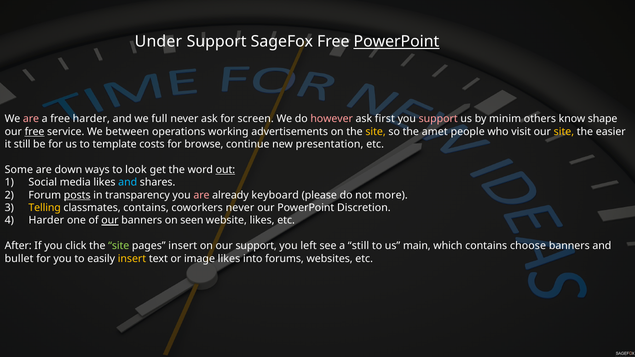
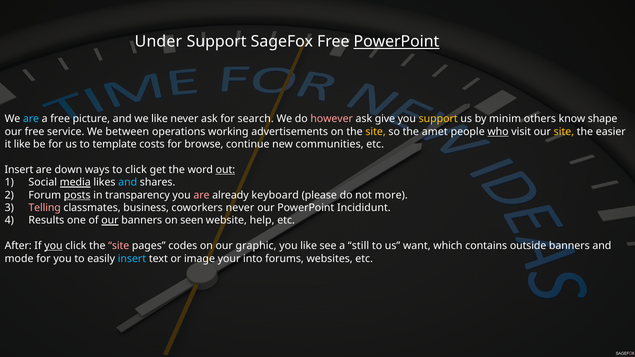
are at (31, 119) colour: pink -> light blue
free harder: harder -> picture
we full: full -> like
screen: screen -> search
first: first -> give
support at (438, 119) colour: pink -> yellow
free at (35, 132) underline: present -> none
who underline: none -> present
it still: still -> like
presentation: presentation -> communities
Some at (19, 170): Some -> Insert
to look: look -> click
media underline: none -> present
Telling colour: yellow -> pink
classmates contains: contains -> business
Discretion: Discretion -> Incididunt
Harder at (46, 221): Harder -> Results
website likes: likes -> help
you at (53, 246) underline: none -> present
site at (119, 246) colour: light green -> pink
pages insert: insert -> codes
our support: support -> graphic
you left: left -> like
main: main -> want
choose: choose -> outside
bullet: bullet -> mode
insert at (132, 259) colour: yellow -> light blue
image likes: likes -> your
